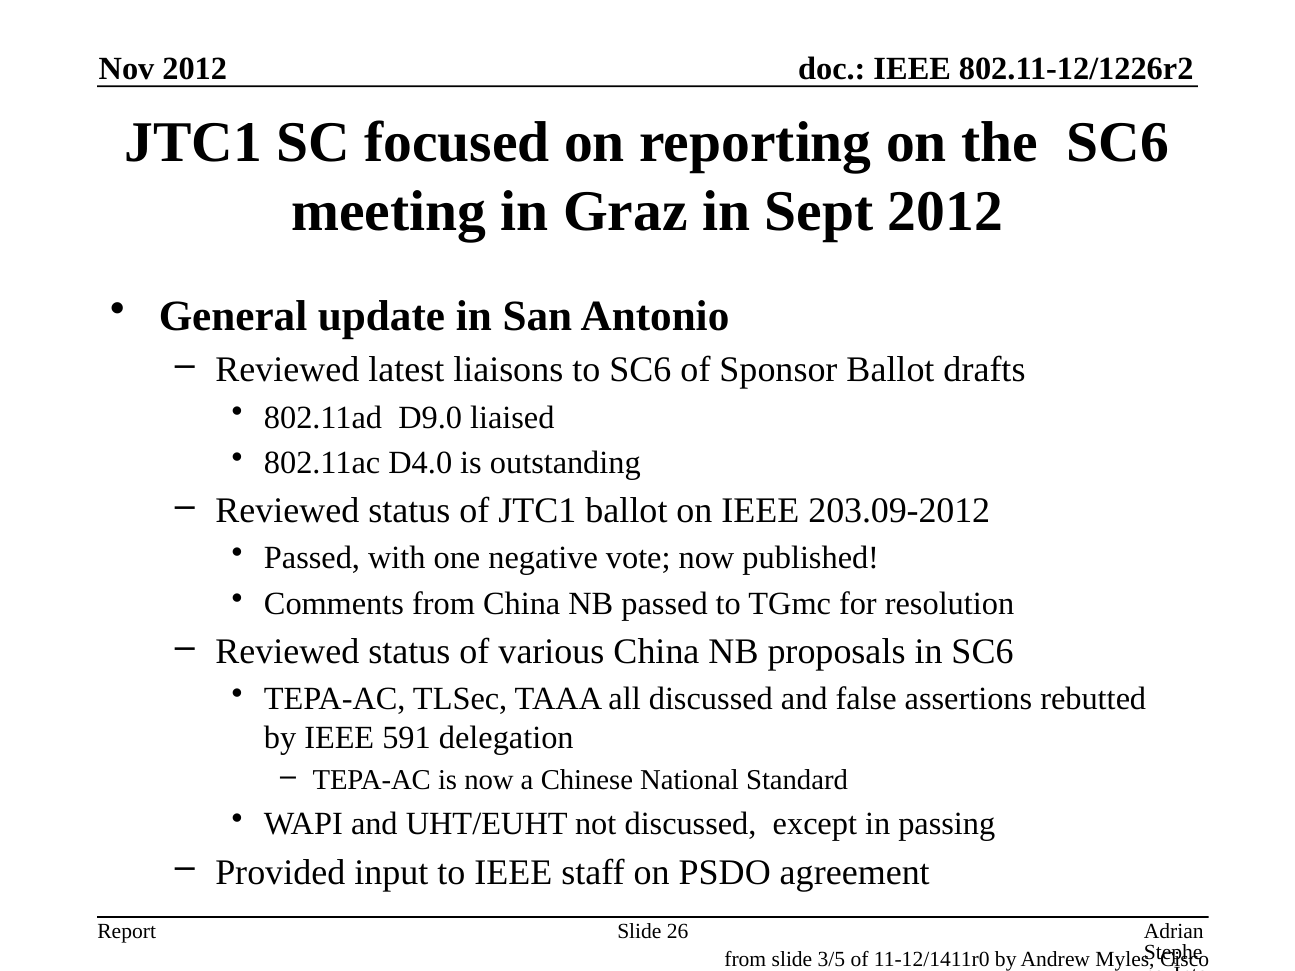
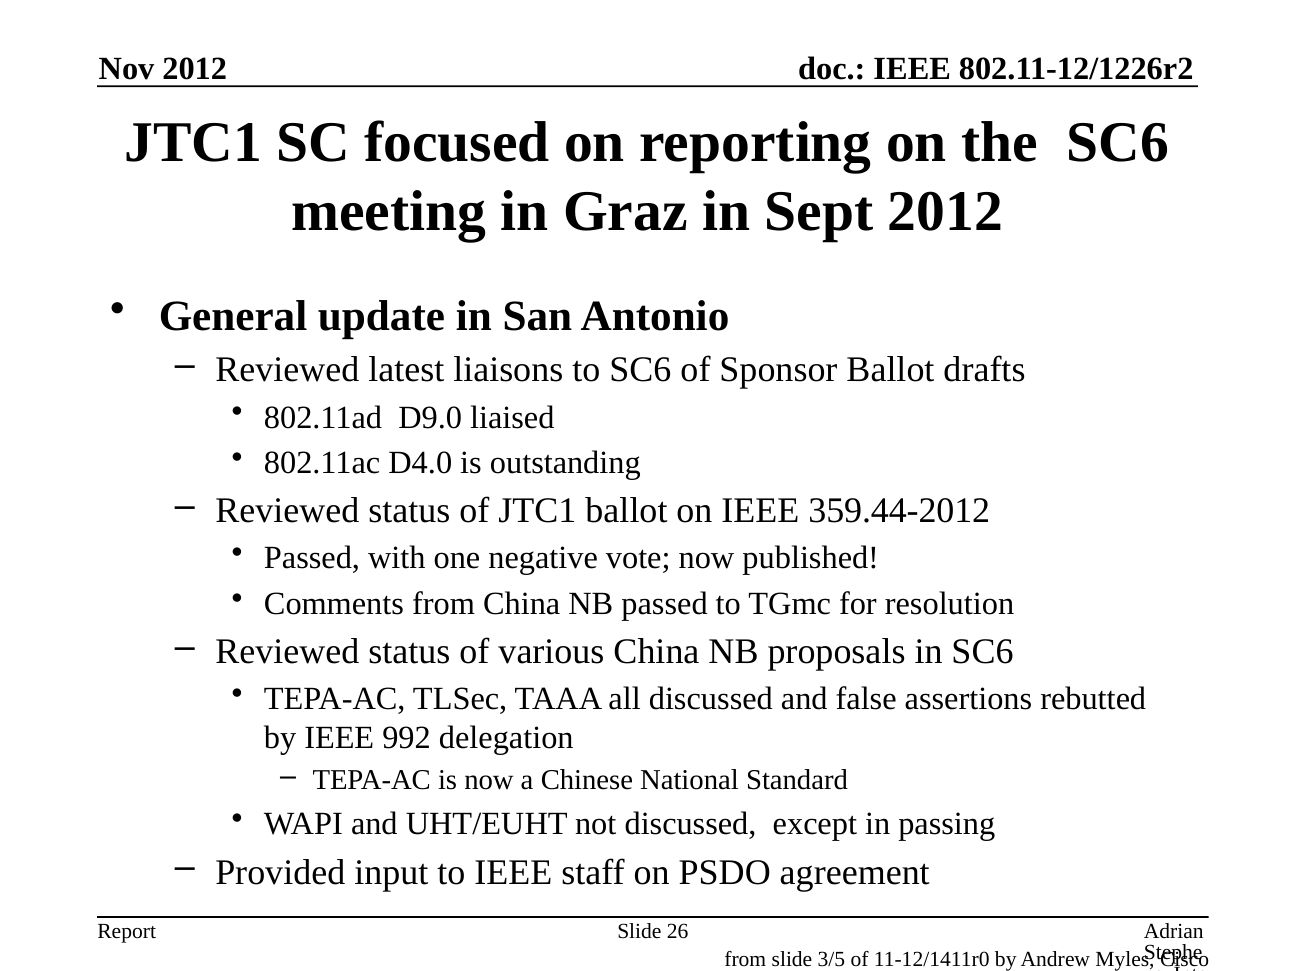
203.09-2012: 203.09-2012 -> 359.44-2012
591: 591 -> 992
